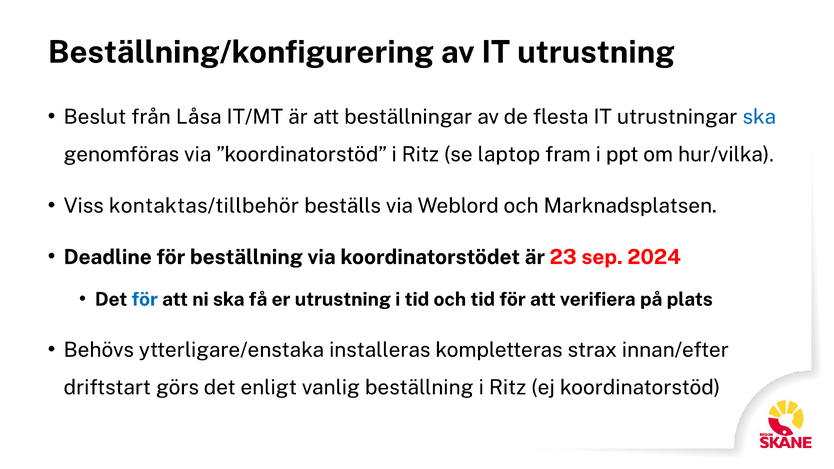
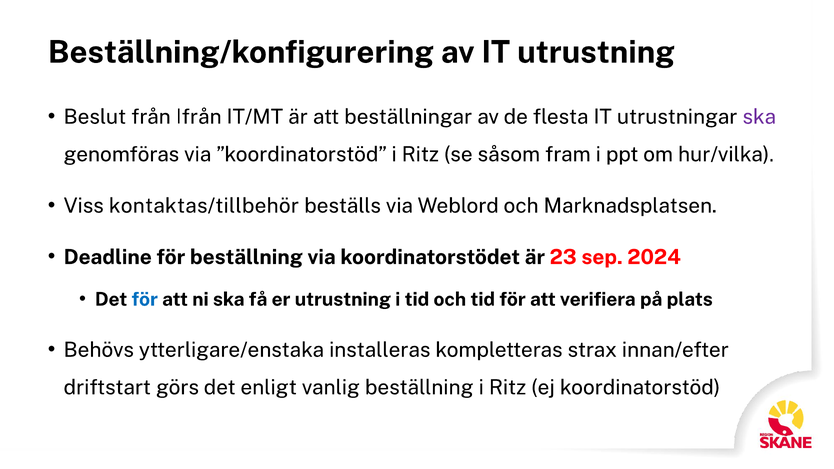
Låsa: Låsa -> Ifrån
ska at (759, 117) colour: blue -> purple
laptop: laptop -> såsom
